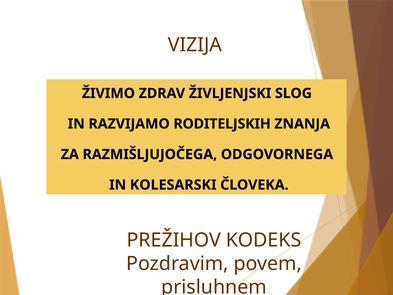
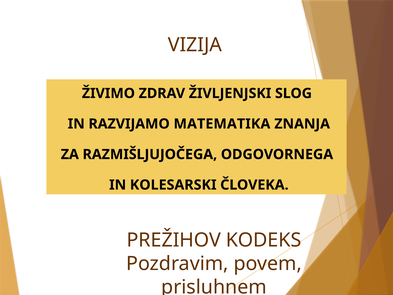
RODITELJSKIH: RODITELJSKIH -> MATEMATIKA
